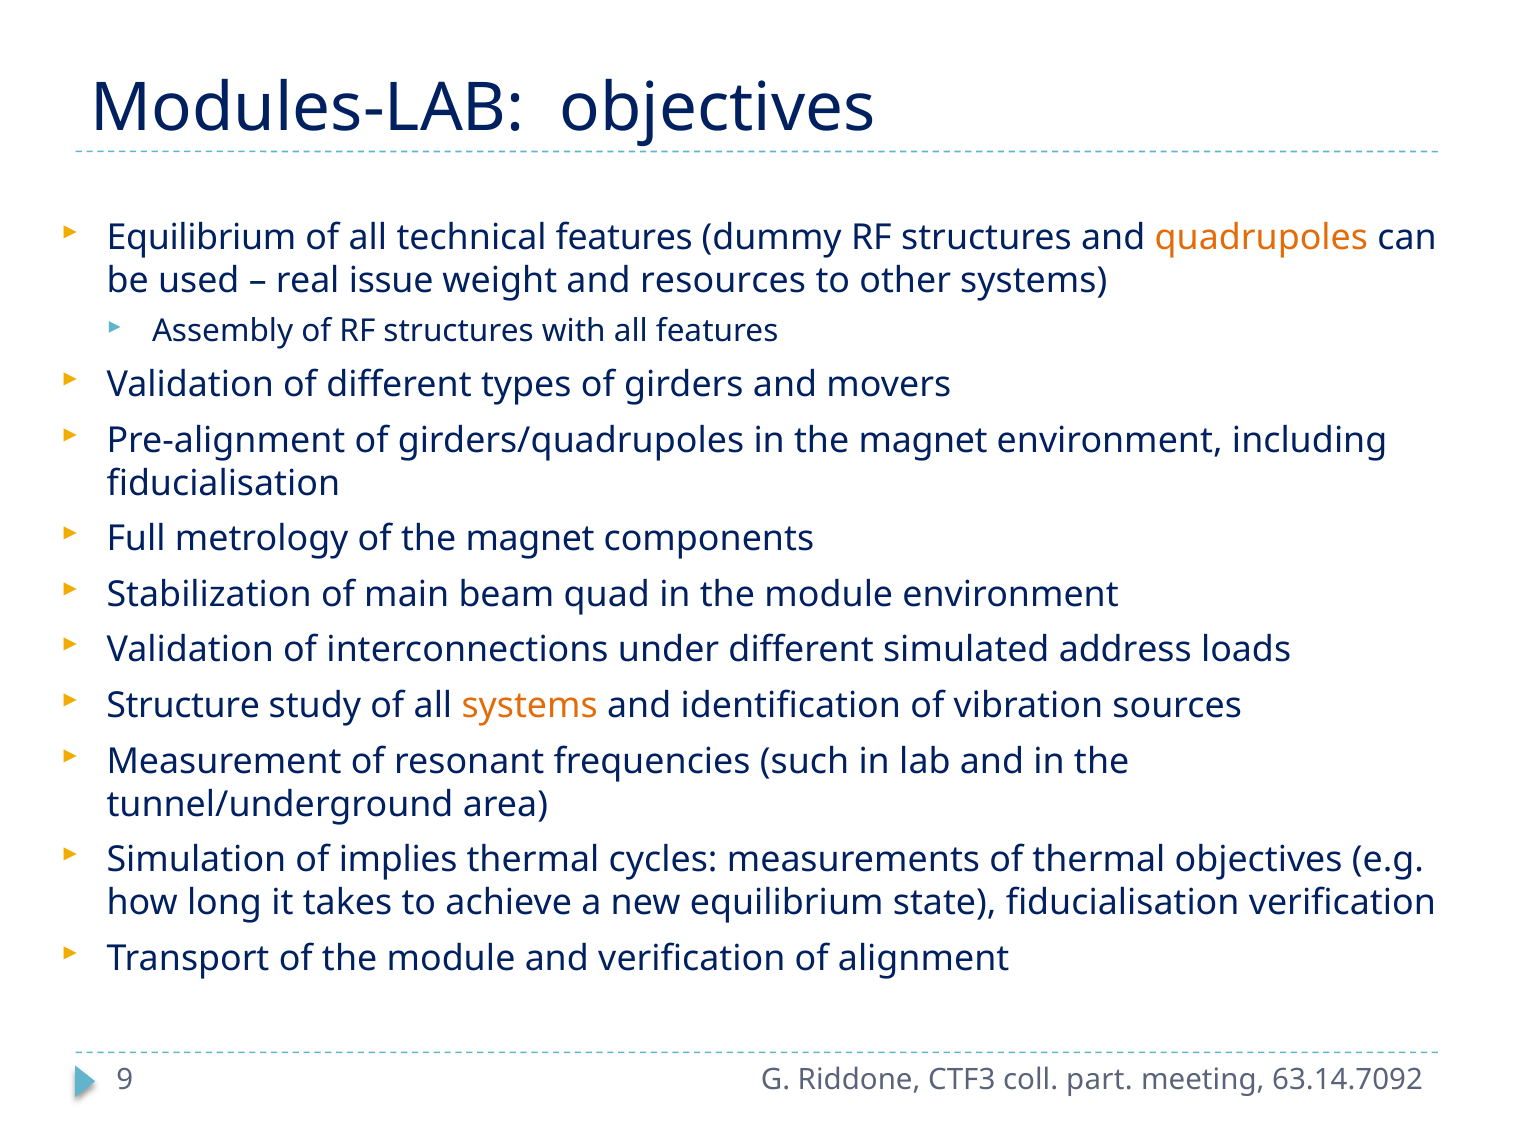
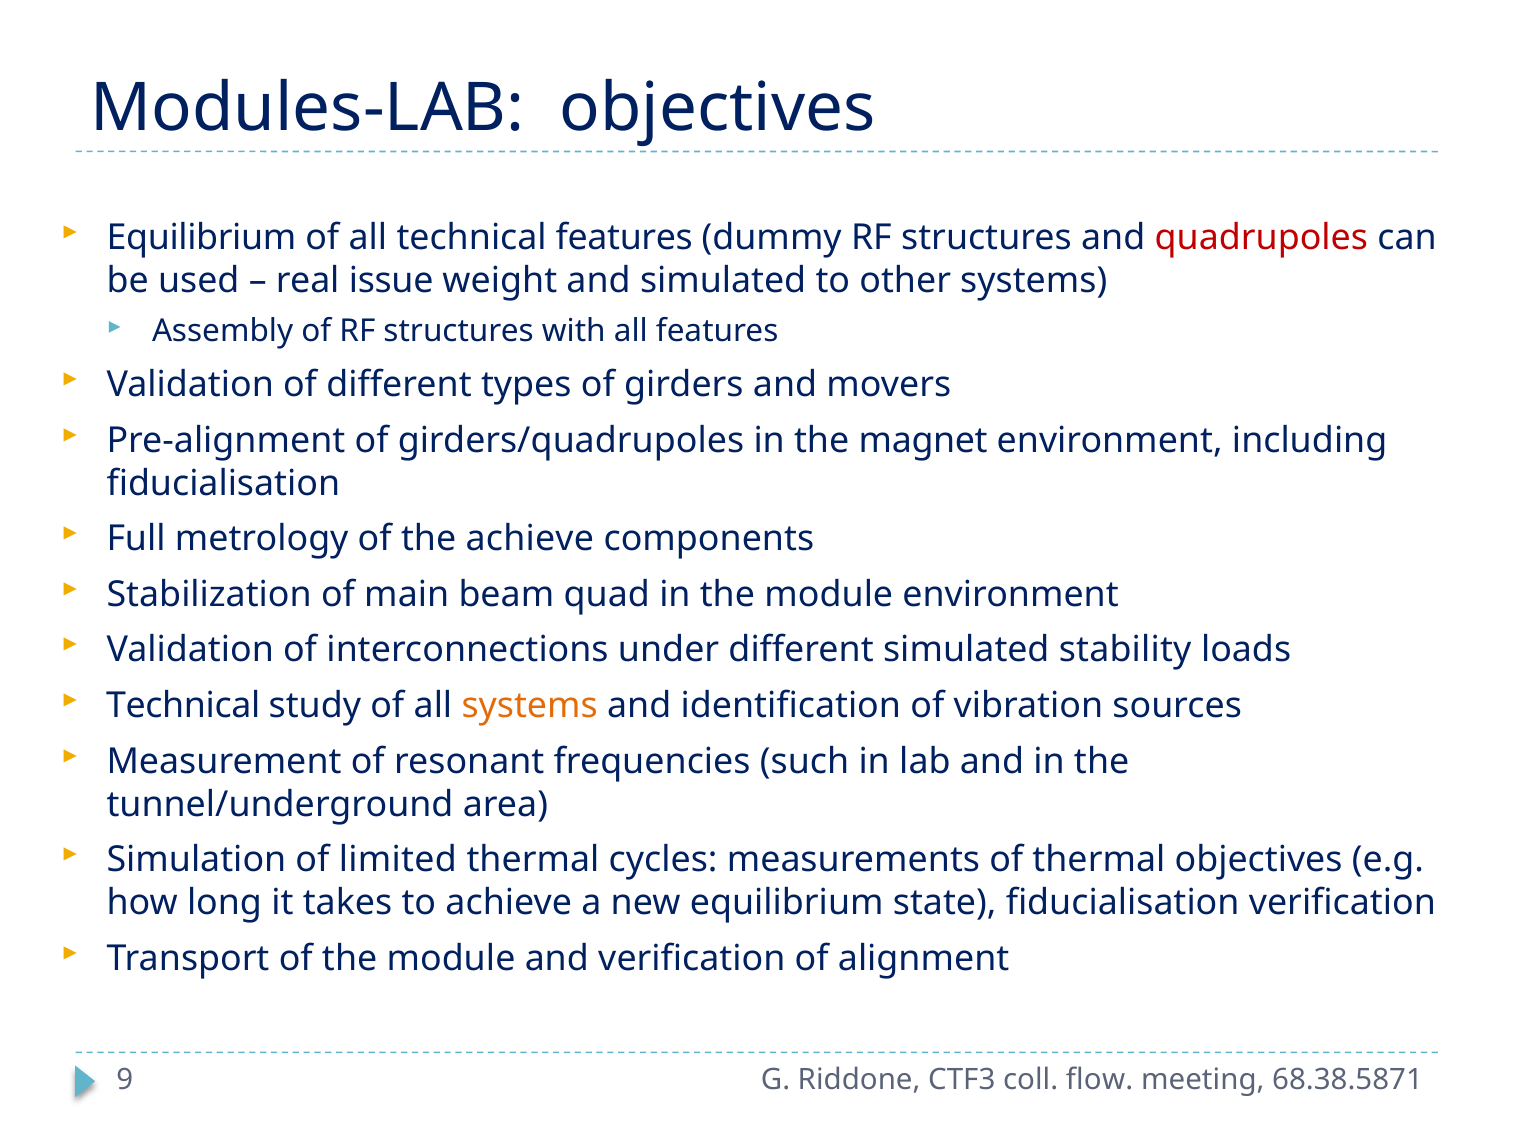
quadrupoles colour: orange -> red
and resources: resources -> simulated
of the magnet: magnet -> achieve
address: address -> stability
Structure at (183, 705): Structure -> Technical
implies: implies -> limited
part: part -> flow
63.14.7092: 63.14.7092 -> 68.38.5871
